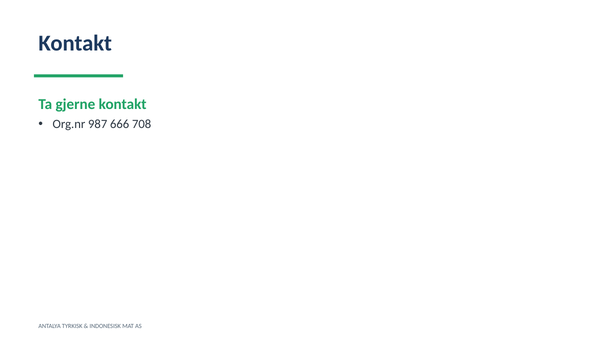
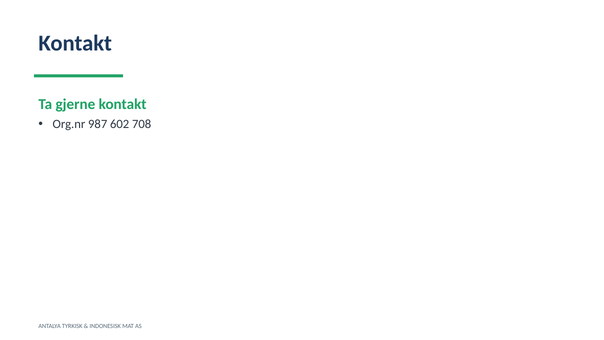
666: 666 -> 602
